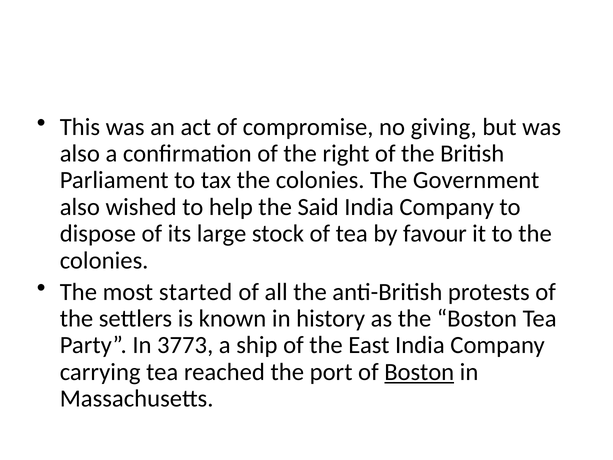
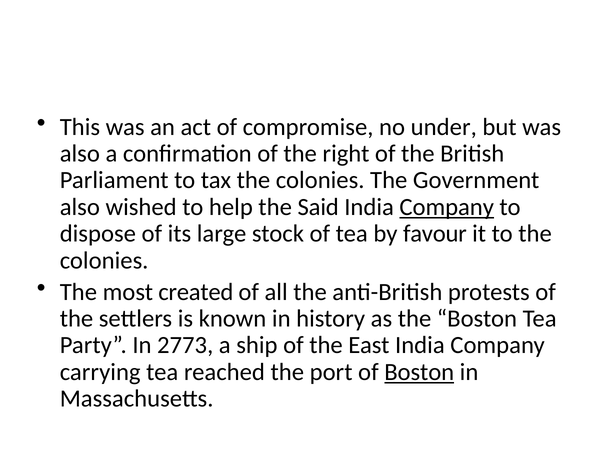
giving: giving -> under
Company at (447, 207) underline: none -> present
started: started -> created
3773: 3773 -> 2773
